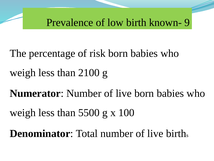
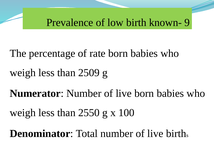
risk: risk -> rate
2100: 2100 -> 2509
5500: 5500 -> 2550
